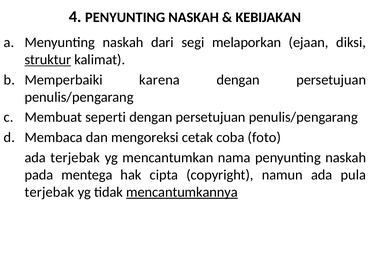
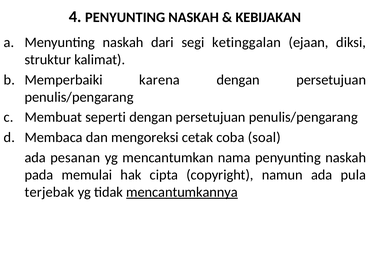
melaporkan: melaporkan -> ketinggalan
struktur underline: present -> none
foto: foto -> soal
ada terjebak: terjebak -> pesanan
mentega: mentega -> memulai
